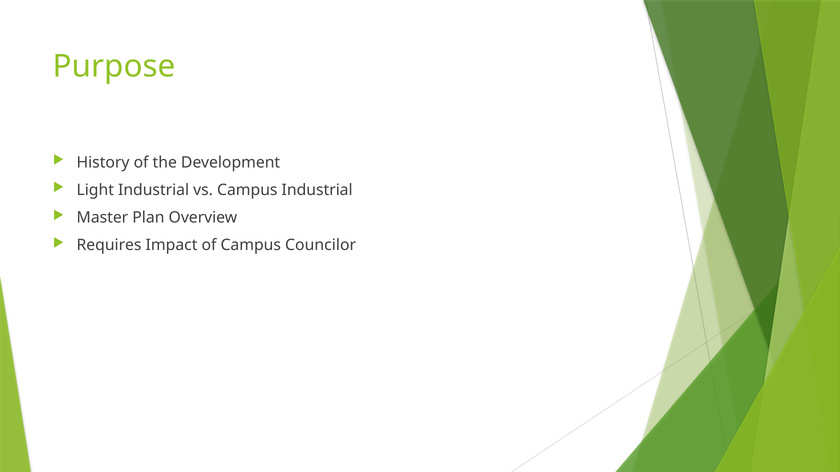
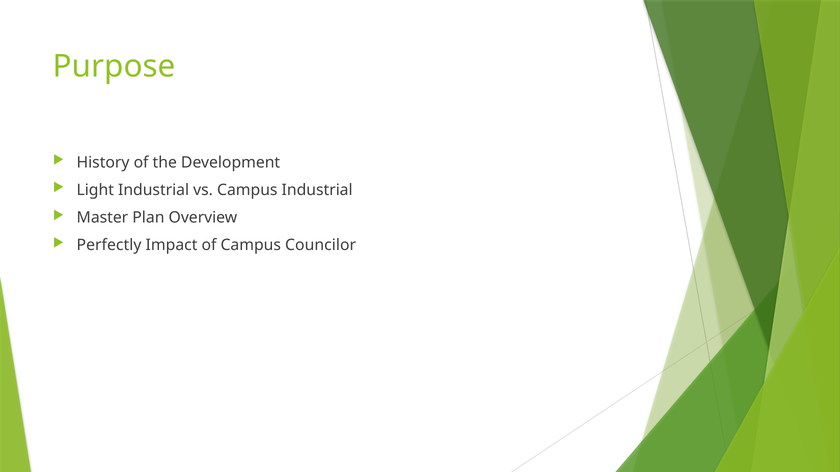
Requires: Requires -> Perfectly
